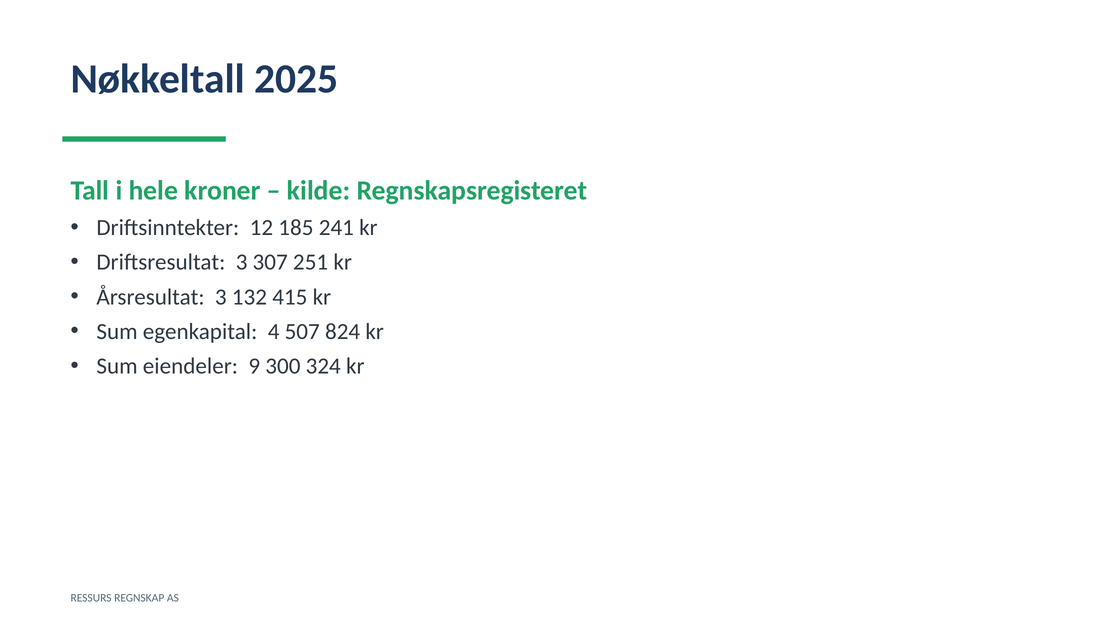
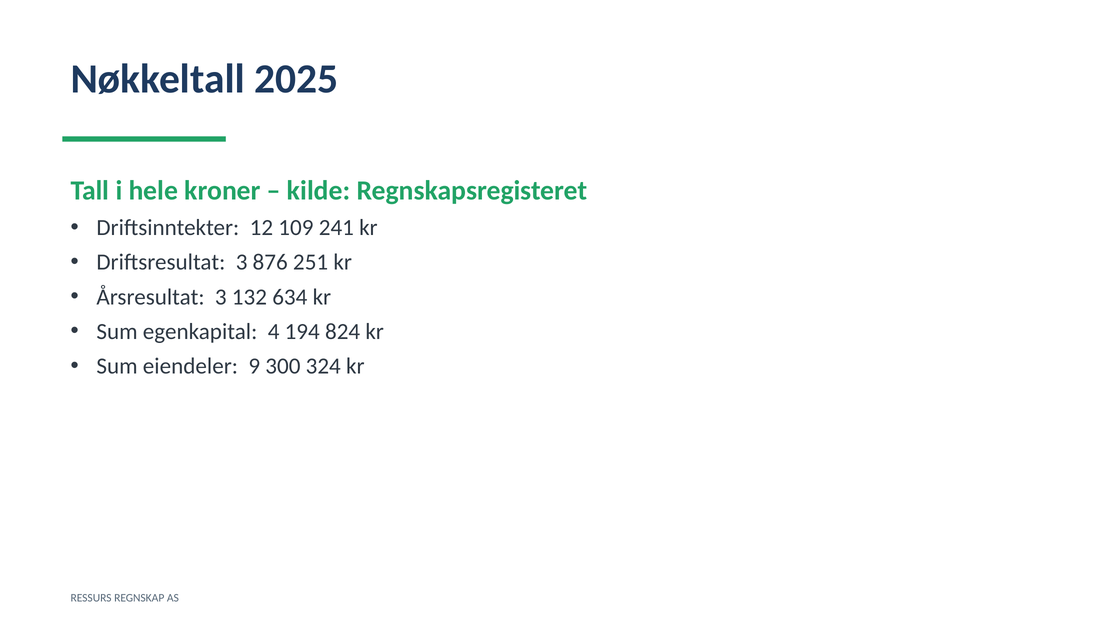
185: 185 -> 109
307: 307 -> 876
415: 415 -> 634
507: 507 -> 194
